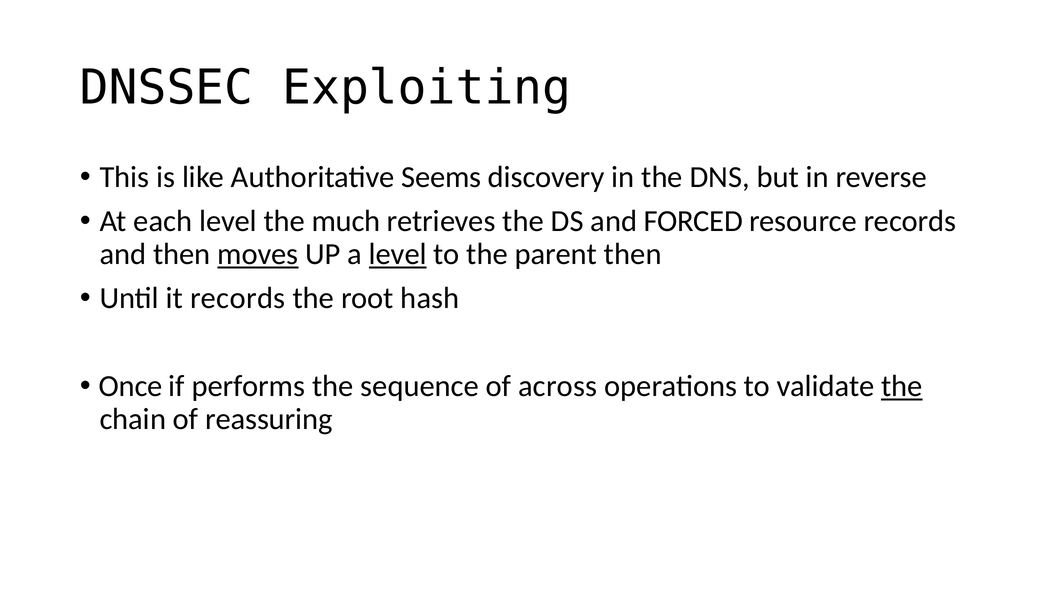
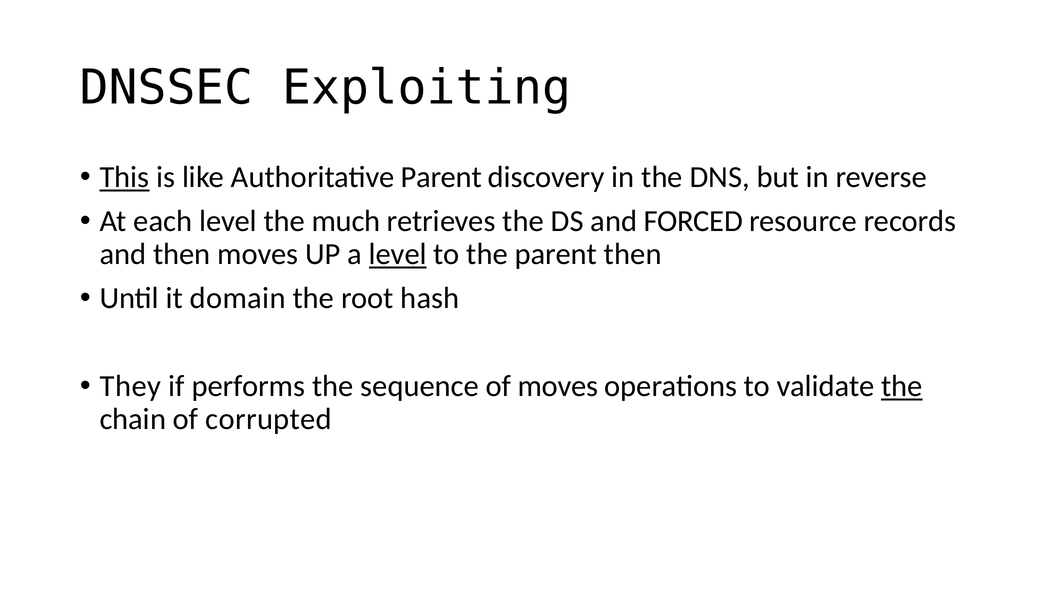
This underline: none -> present
Authoritative Seems: Seems -> Parent
moves at (258, 254) underline: present -> none
it records: records -> domain
Once: Once -> They
of across: across -> moves
reassuring: reassuring -> corrupted
